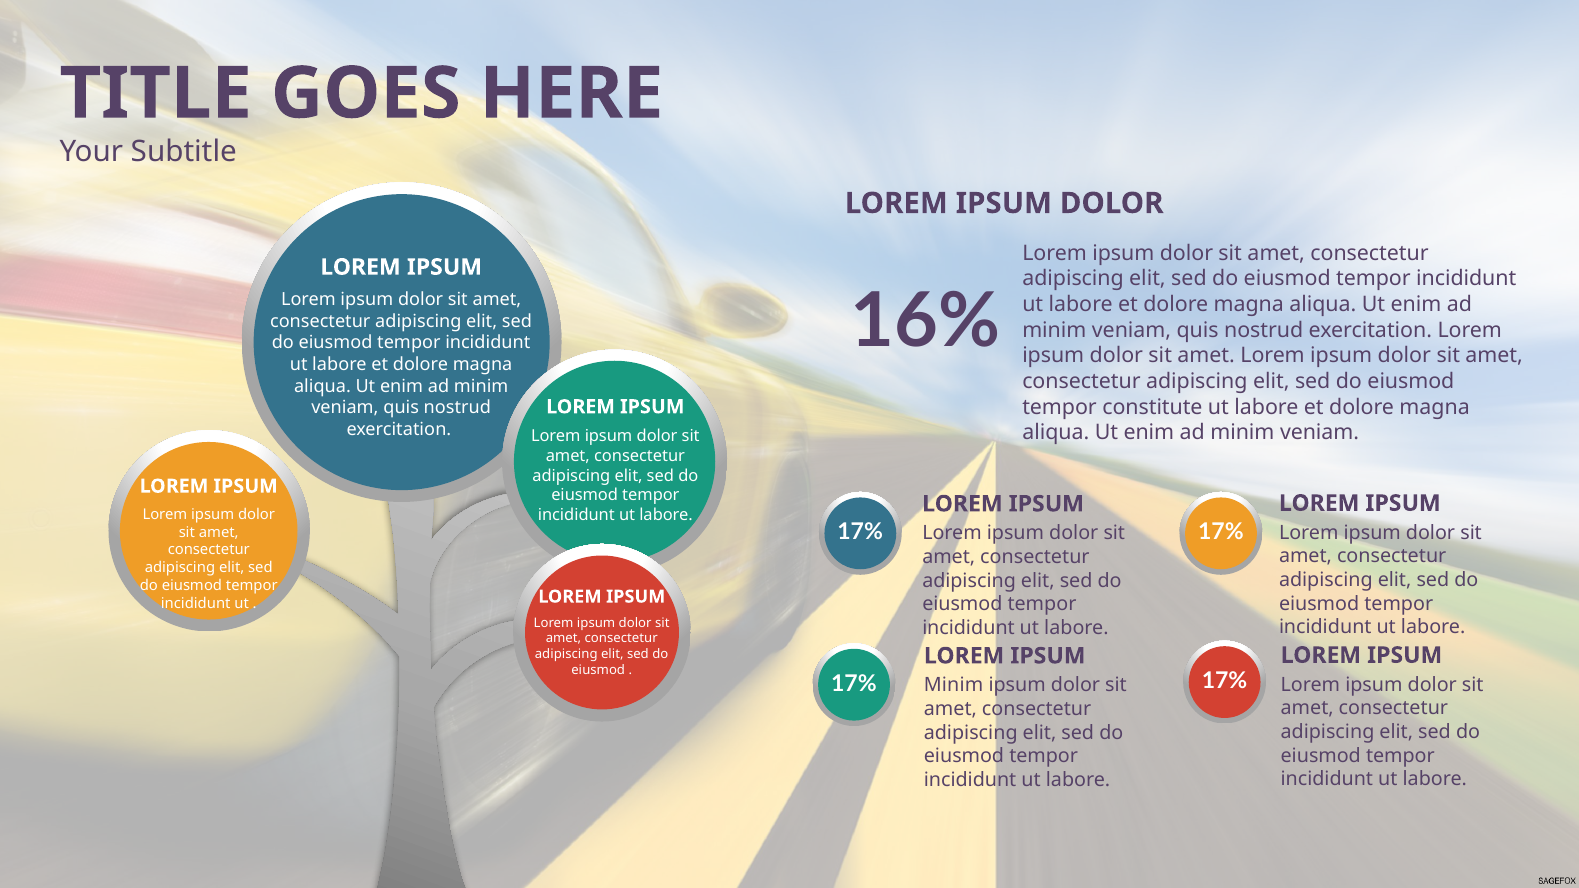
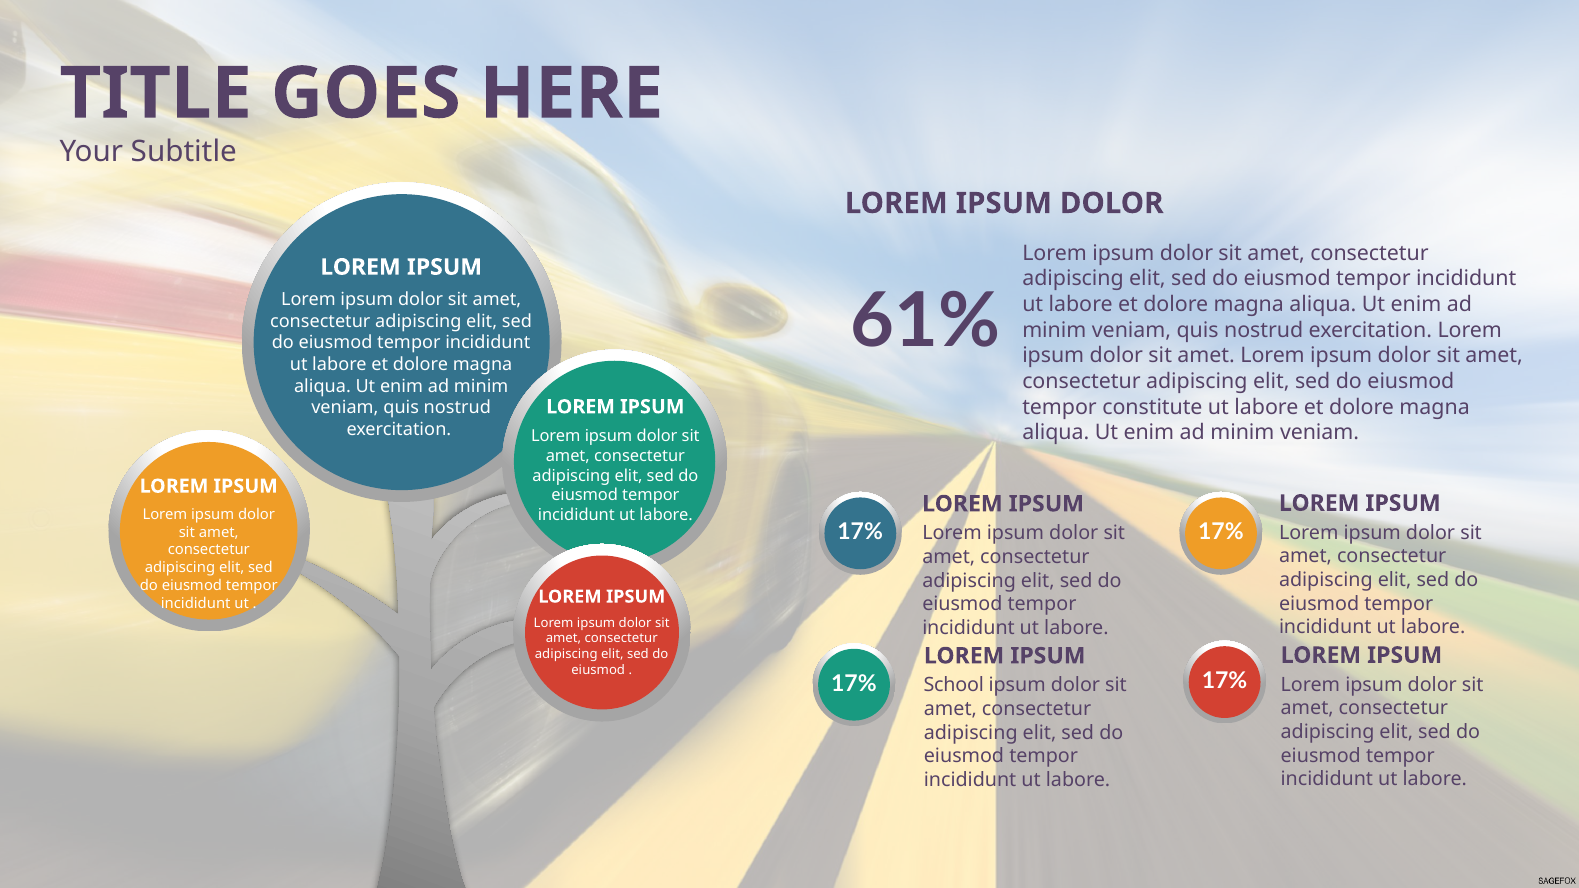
16%: 16% -> 61%
Minim at (954, 685): Minim -> School
